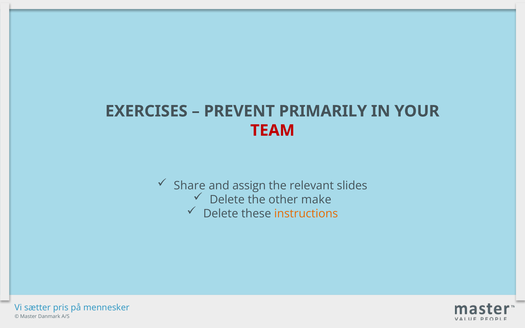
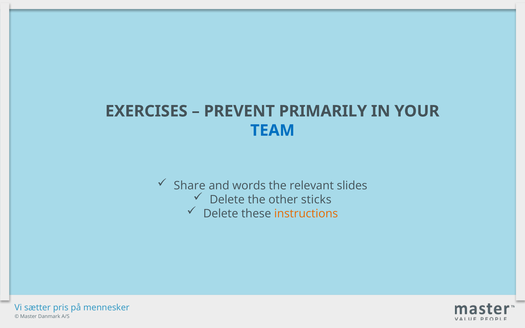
TEAM colour: red -> blue
assign: assign -> words
make: make -> sticks
